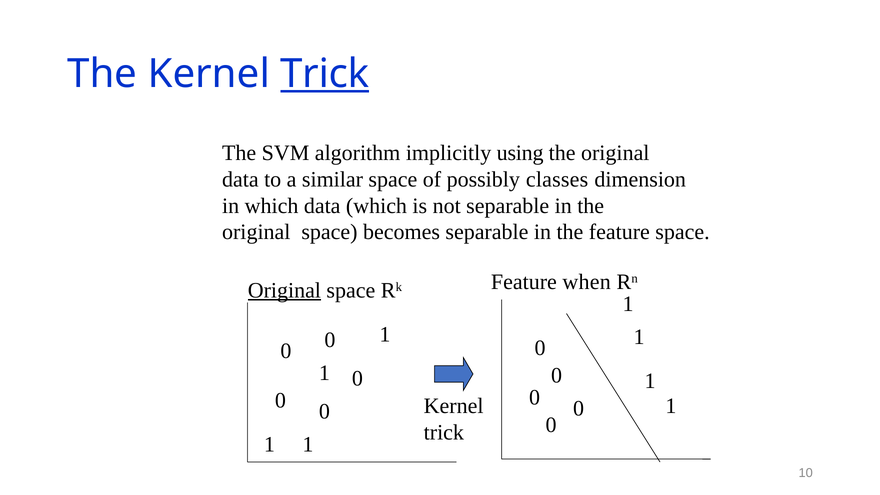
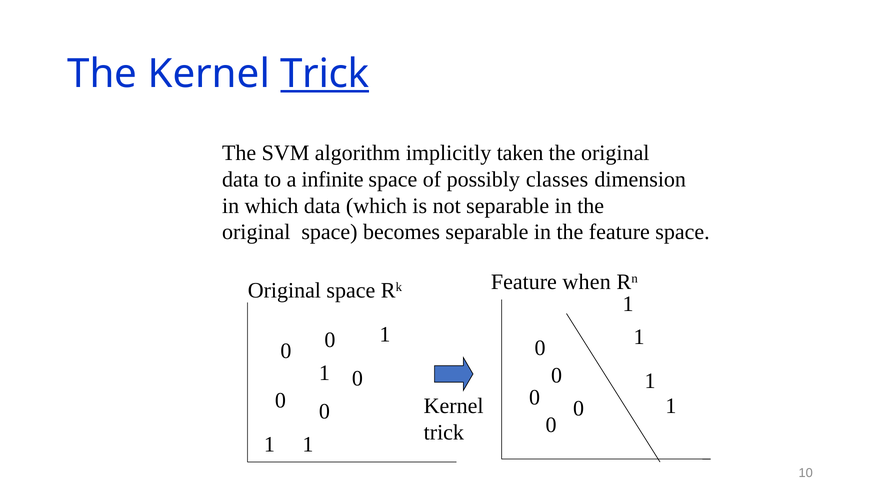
using: using -> taken
similar: similar -> infinite
Original at (284, 290) underline: present -> none
